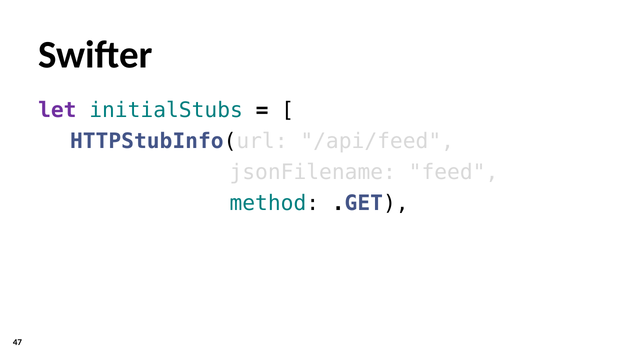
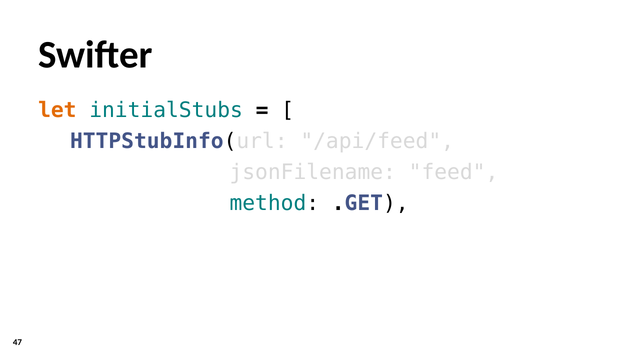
let colour: purple -> orange
